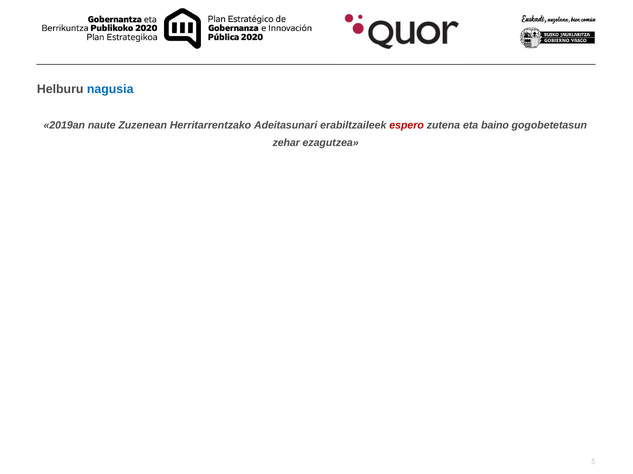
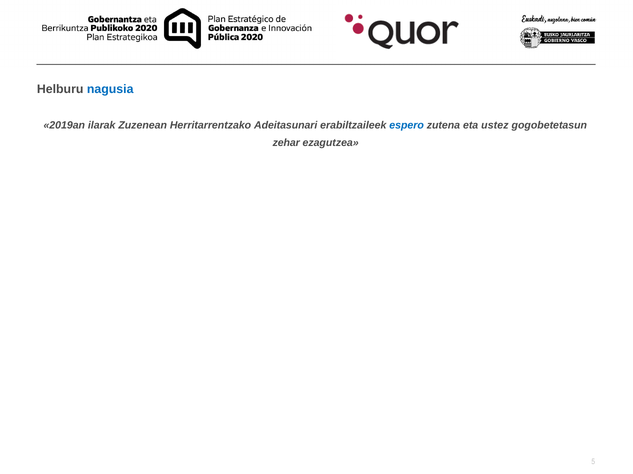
naute: naute -> ilarak
espero colour: red -> blue
baino: baino -> ustez
